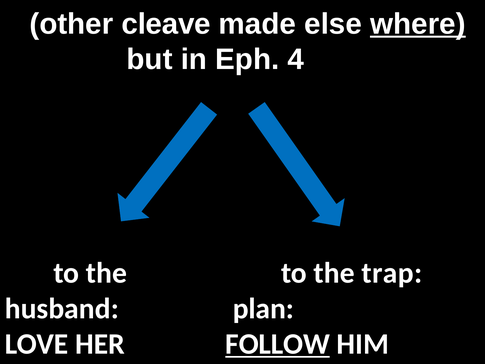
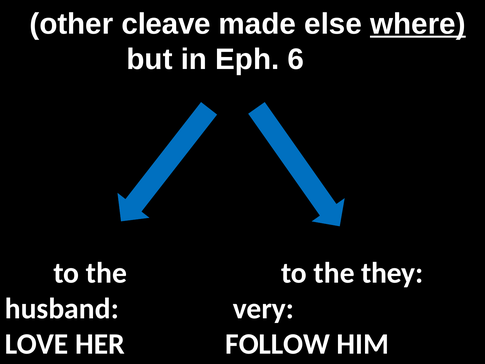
4: 4 -> 6
trap: trap -> they
plan: plan -> very
FOLLOW underline: present -> none
